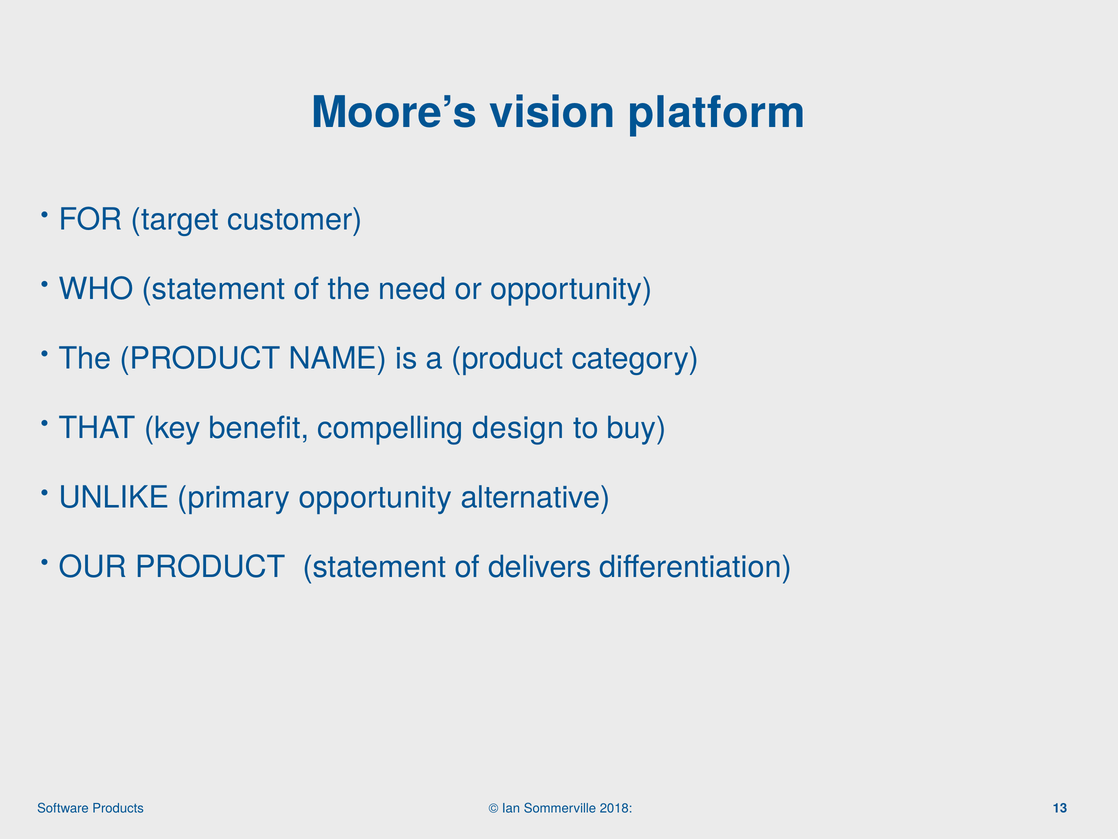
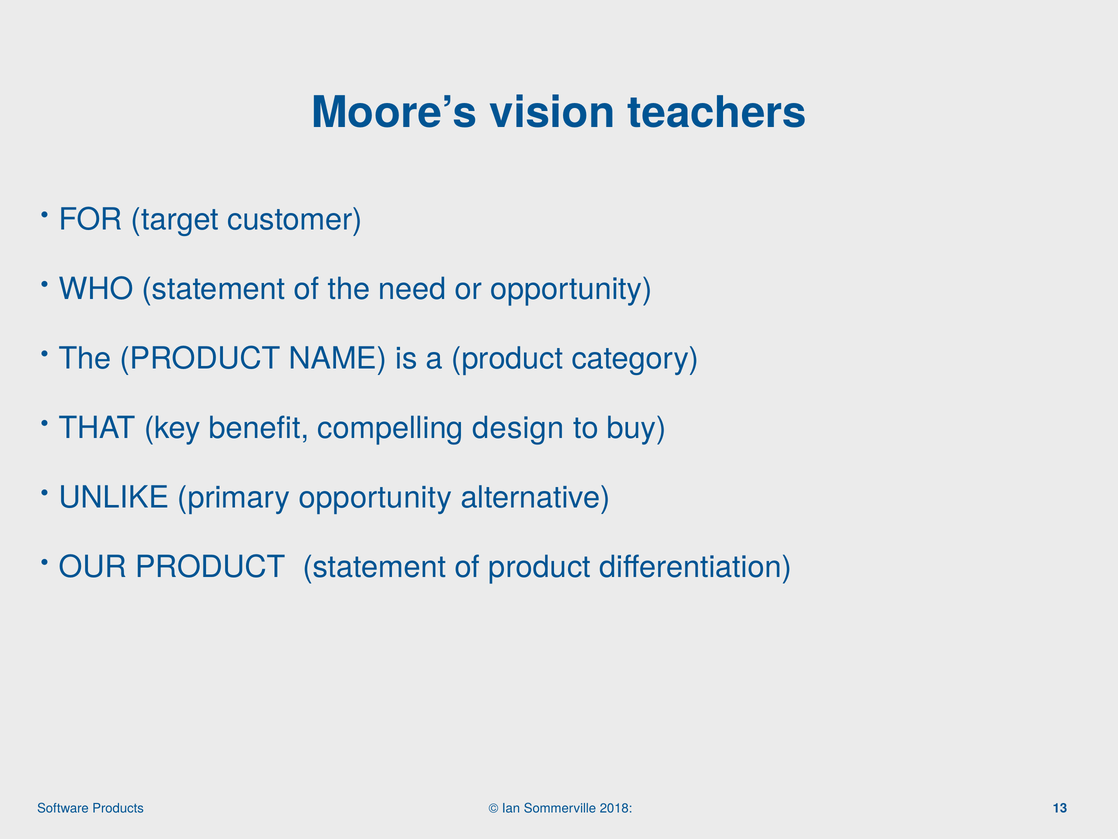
platform: platform -> teachers
of delivers: delivers -> product
